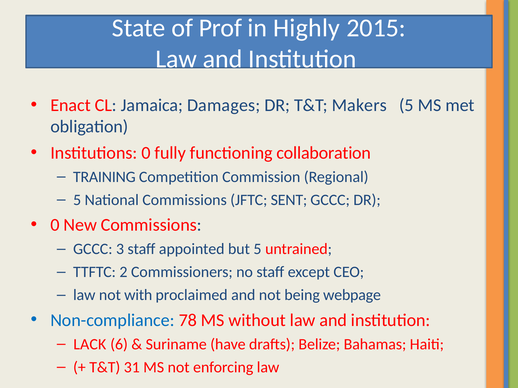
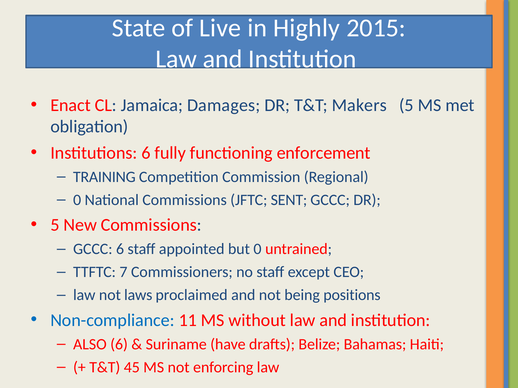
Prof: Prof -> Live
Institutions 0: 0 -> 6
collaboration: collaboration -> enforcement
5 at (77, 200): 5 -> 0
0 at (55, 225): 0 -> 5
GCCC 3: 3 -> 6
but 5: 5 -> 0
2: 2 -> 7
with: with -> laws
webpage: webpage -> positions
78: 78 -> 11
LACK: LACK -> ALSO
31: 31 -> 45
